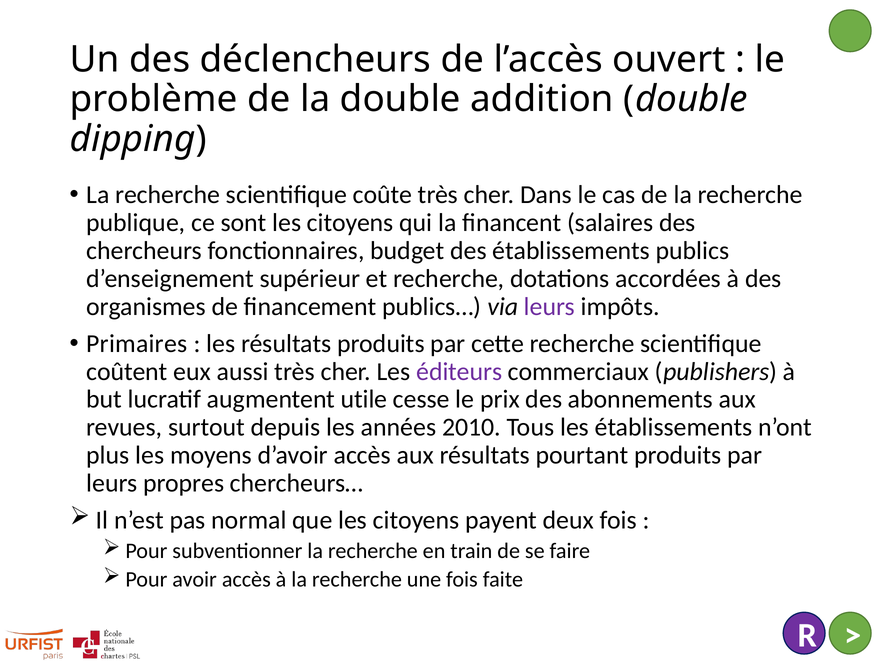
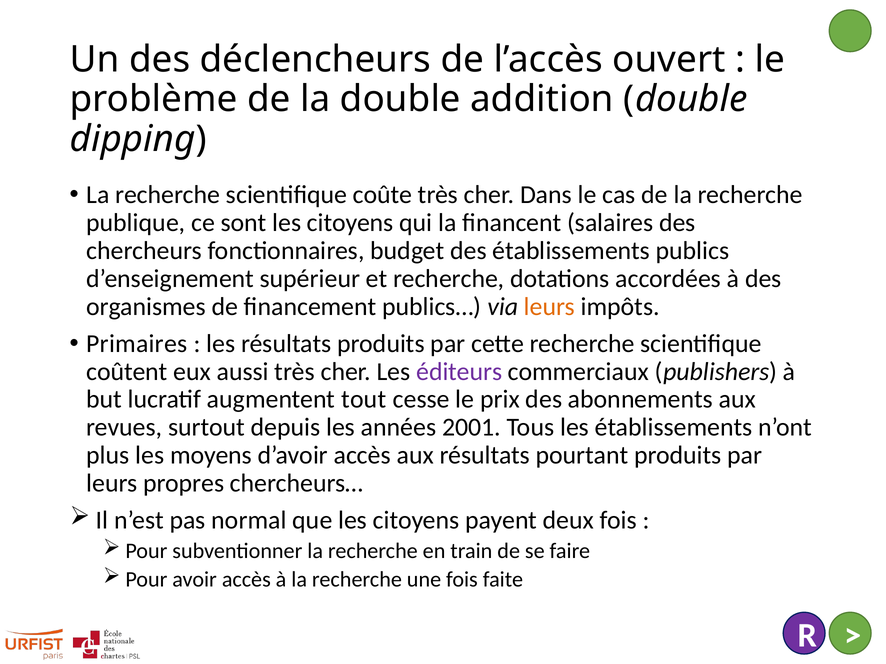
leurs at (549, 307) colour: purple -> orange
utile: utile -> tout
2010: 2010 -> 2001
